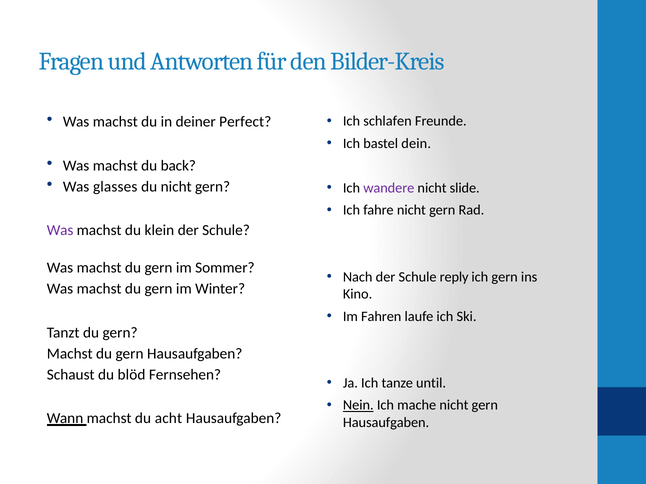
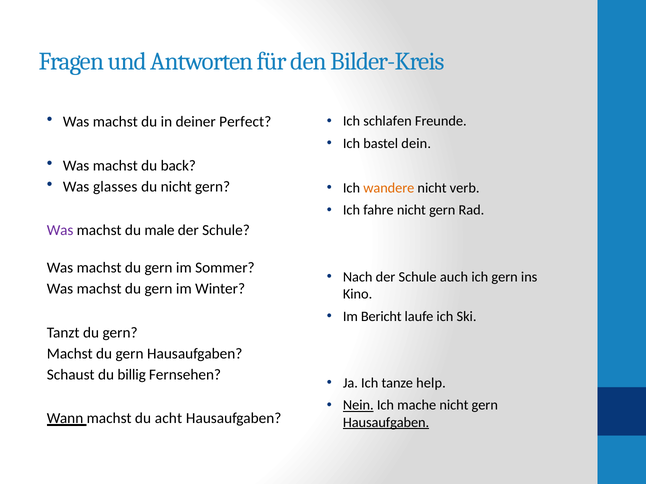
wandere colour: purple -> orange
slide: slide -> verb
klein: klein -> male
reply: reply -> auch
Fahren: Fahren -> Bericht
blöd: blöd -> billig
until: until -> help
Hausaufgaben at (386, 423) underline: none -> present
